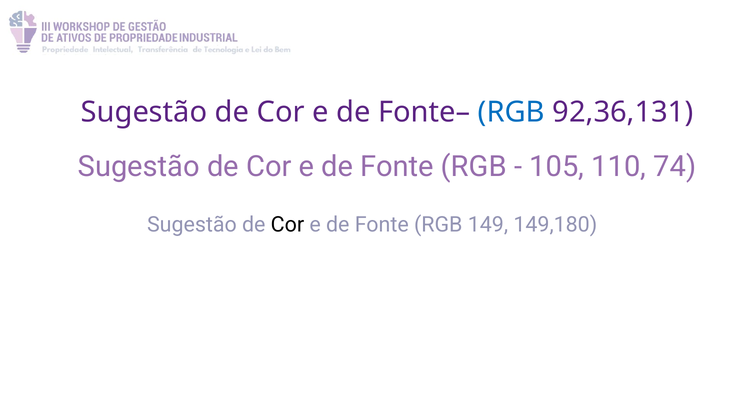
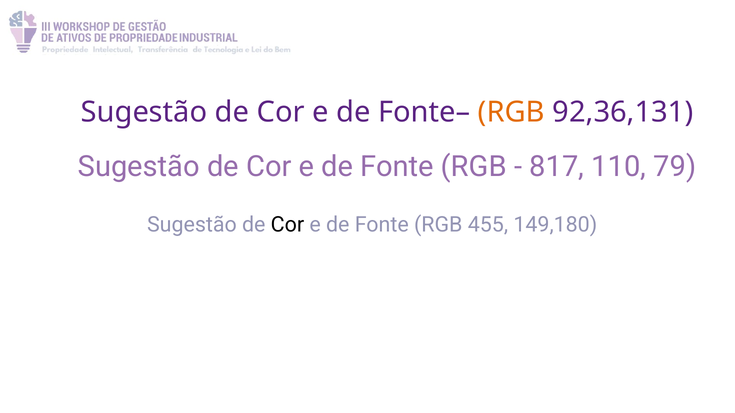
RGB at (511, 112) colour: blue -> orange
105: 105 -> 817
74: 74 -> 79
149: 149 -> 455
